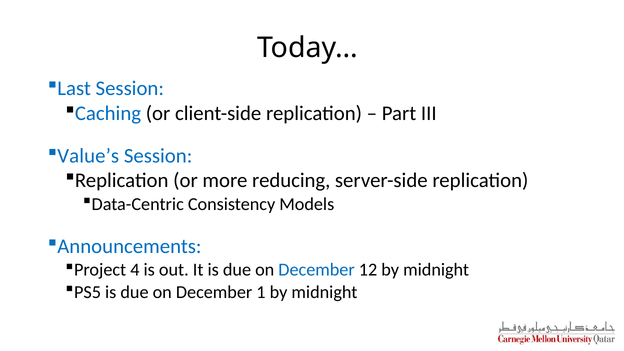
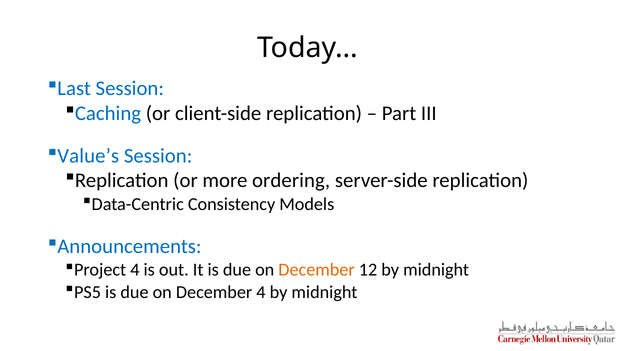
reducing: reducing -> ordering
December at (317, 270) colour: blue -> orange
December 1: 1 -> 4
